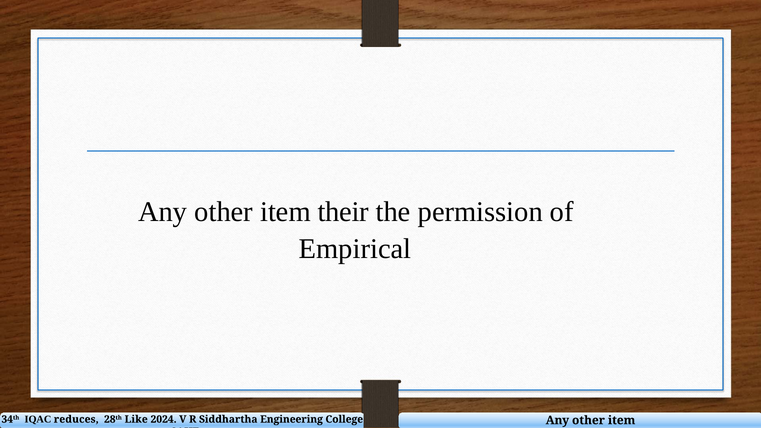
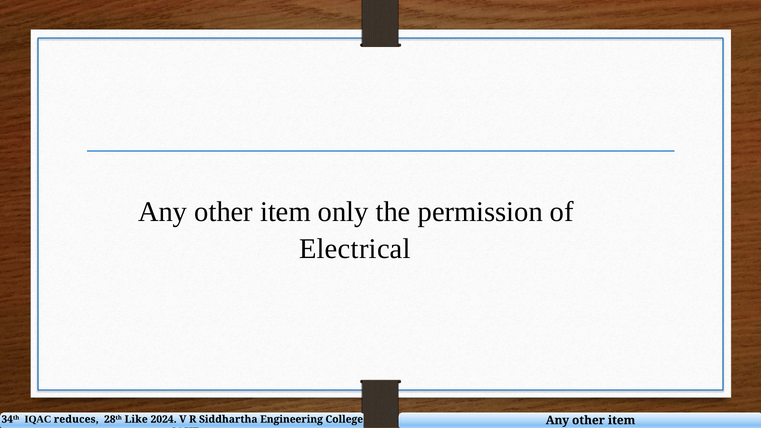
their: their -> only
Empirical: Empirical -> Electrical
